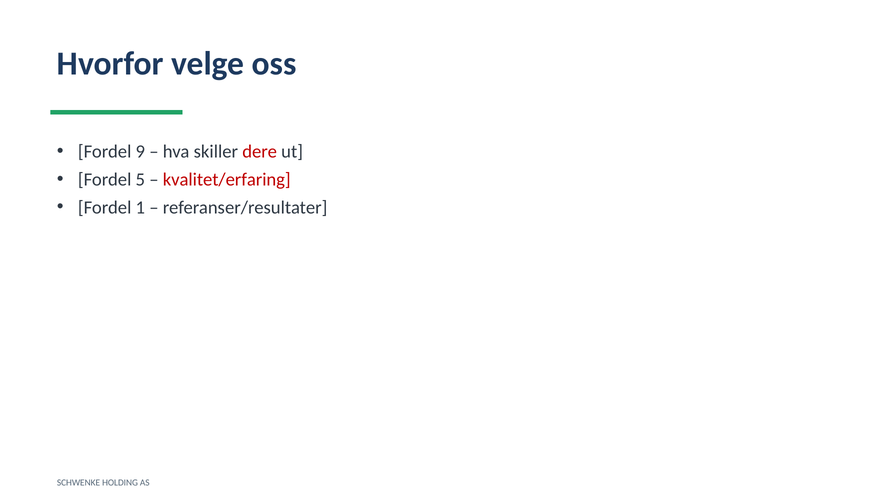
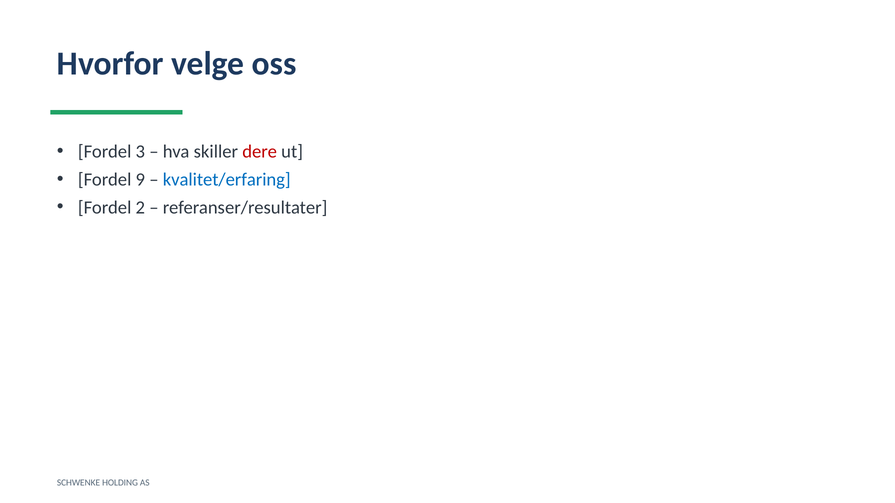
9: 9 -> 3
5: 5 -> 9
kvalitet/erfaring colour: red -> blue
1: 1 -> 2
